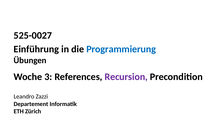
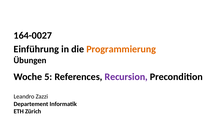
525-0027: 525-0027 -> 164-0027
Programmierung colour: blue -> orange
3: 3 -> 5
